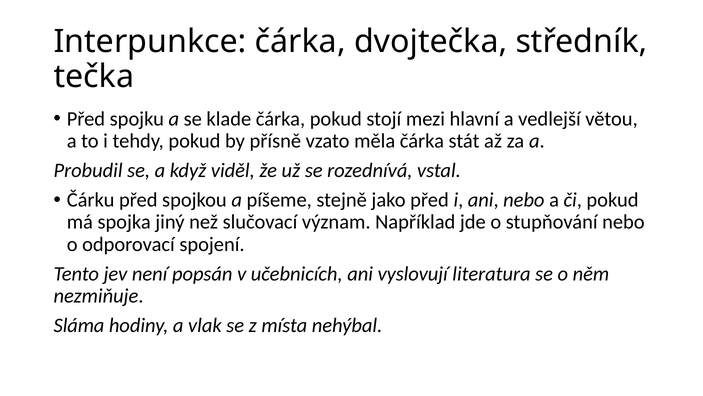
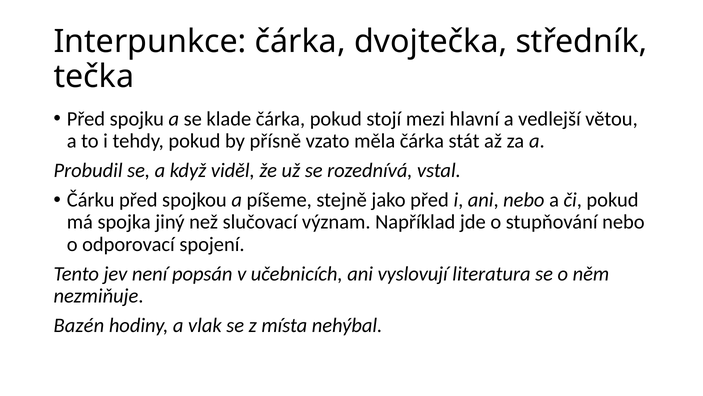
Sláma: Sláma -> Bazén
